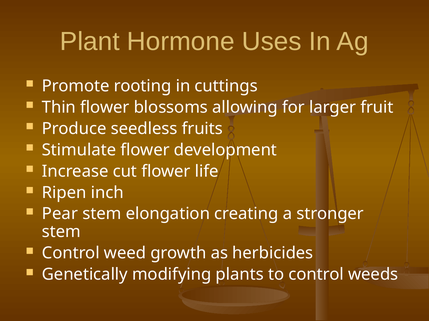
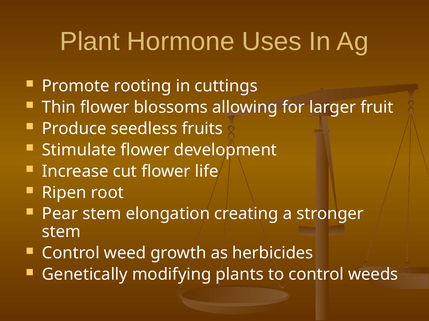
inch: inch -> root
